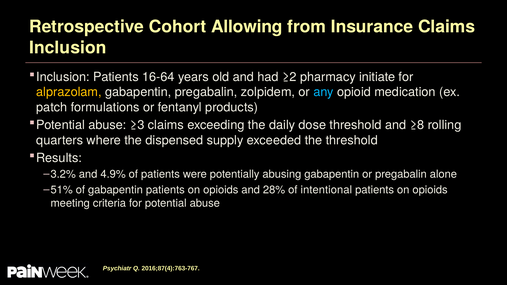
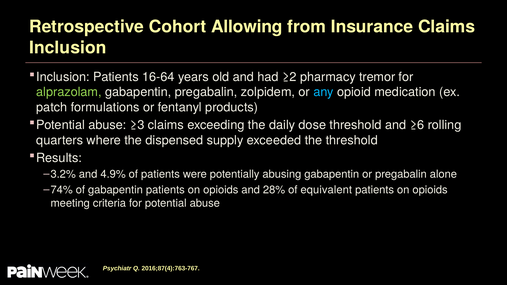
initiate: initiate -> tremor
alprazolam colour: yellow -> light green
≥8: ≥8 -> ≥6
51%: 51% -> 74%
intentional: intentional -> equivalent
